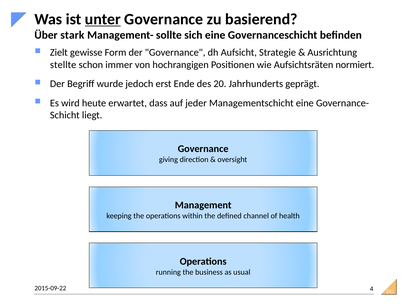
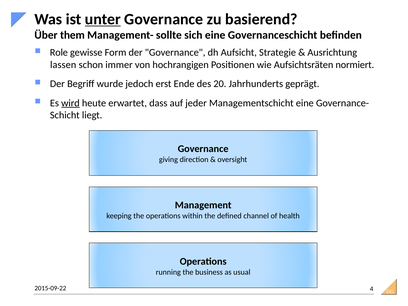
stark: stark -> them
Zielt: Zielt -> Role
stellte: stellte -> lassen
wird underline: none -> present
